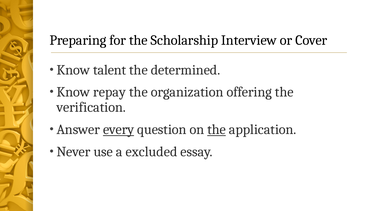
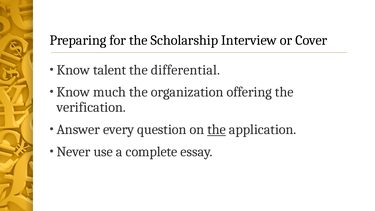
determined: determined -> differential
repay: repay -> much
every underline: present -> none
excluded: excluded -> complete
